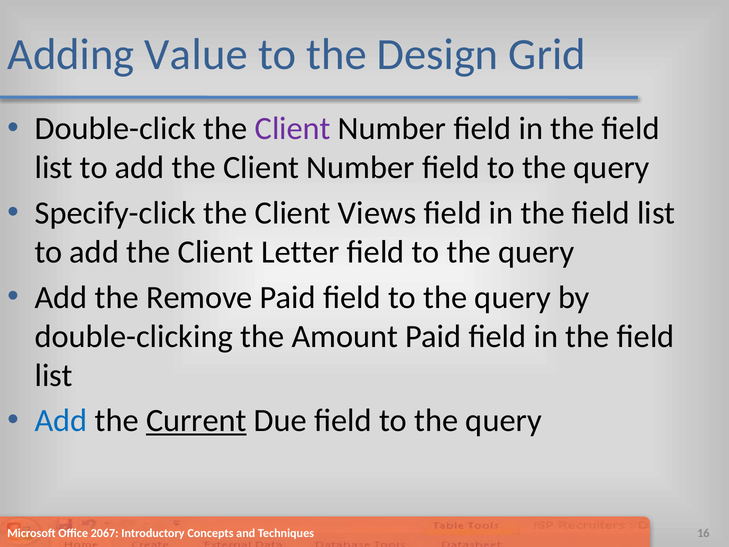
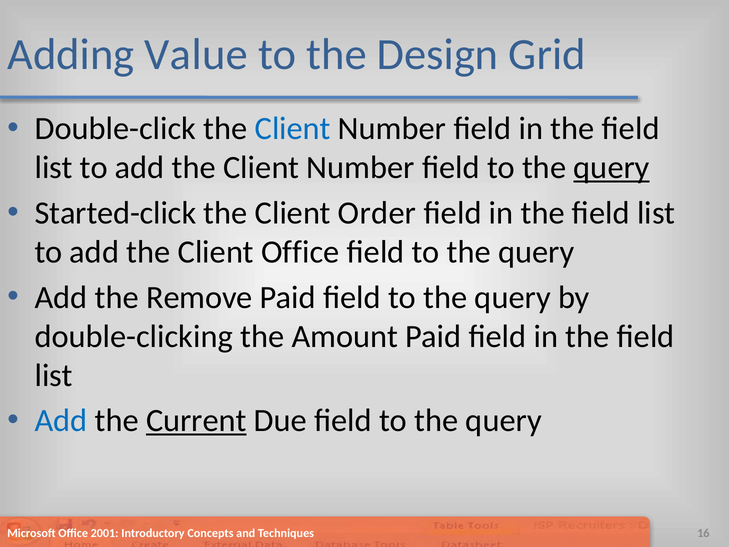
Client at (293, 129) colour: purple -> blue
query at (612, 168) underline: none -> present
Specify-click: Specify-click -> Started-click
Views: Views -> Order
Client Letter: Letter -> Office
2067: 2067 -> 2001
